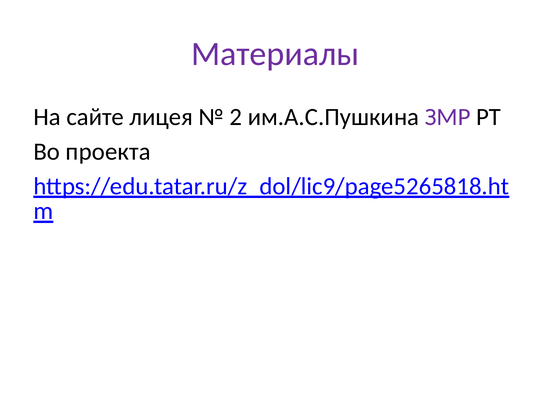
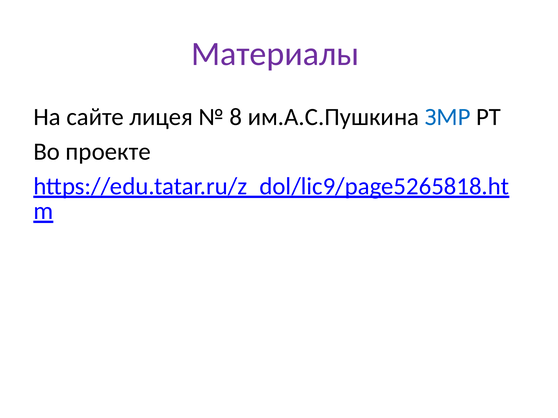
2: 2 -> 8
ЗМР colour: purple -> blue
проекта: проекта -> проекте
